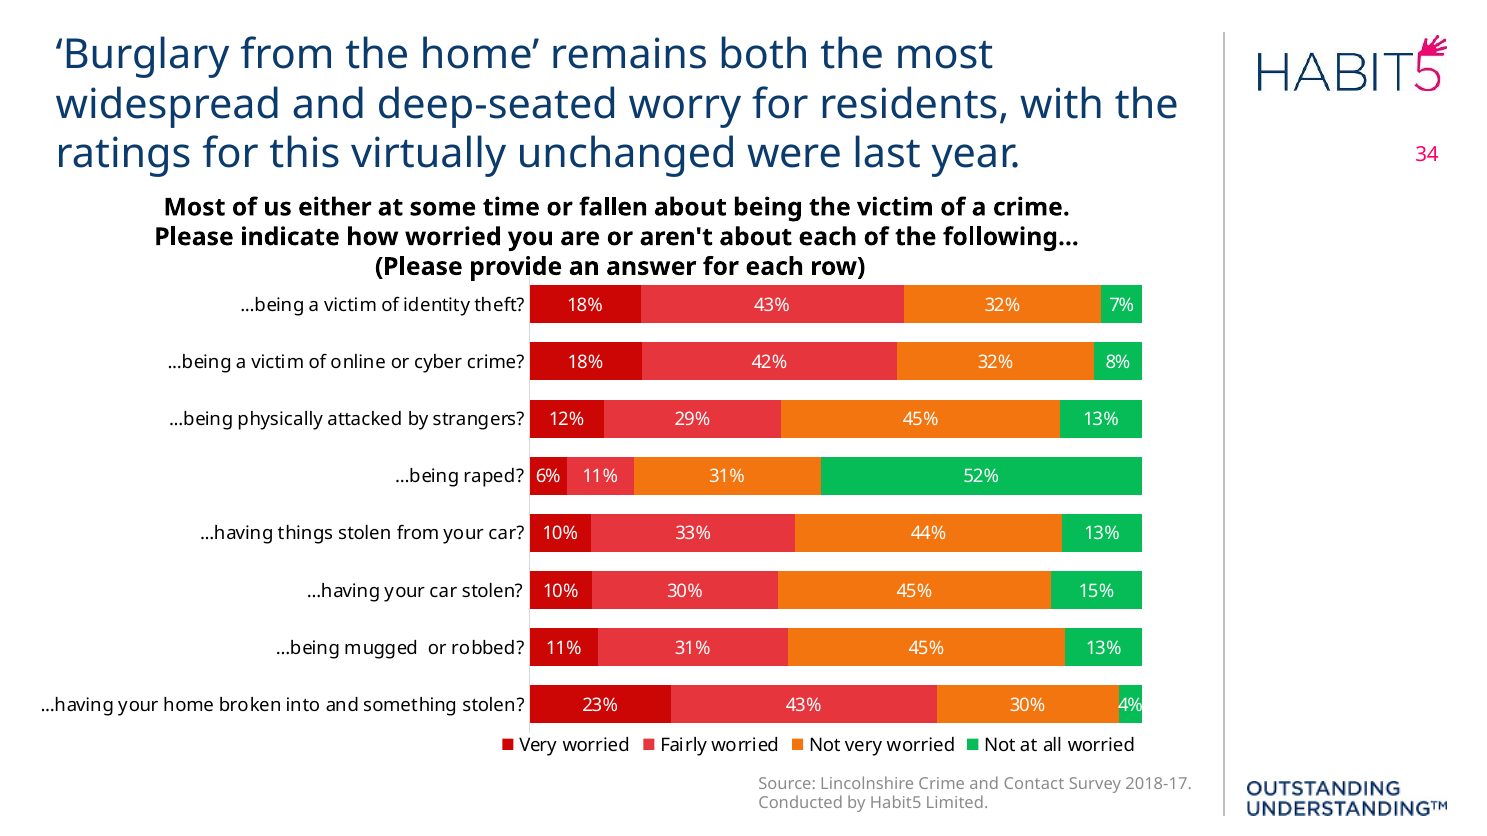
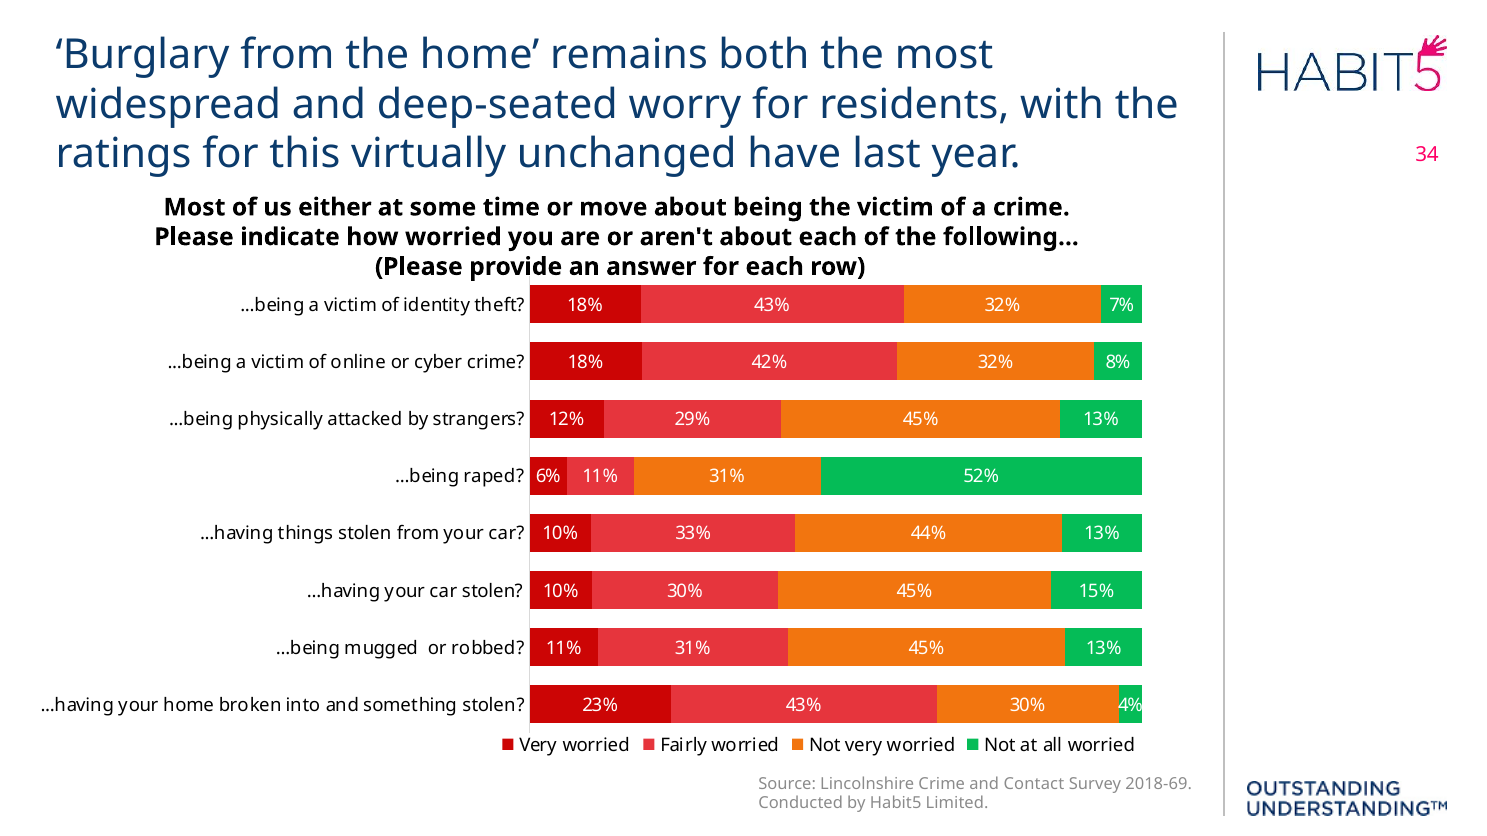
were: were -> have
fallen: fallen -> move
2018-17: 2018-17 -> 2018-69
